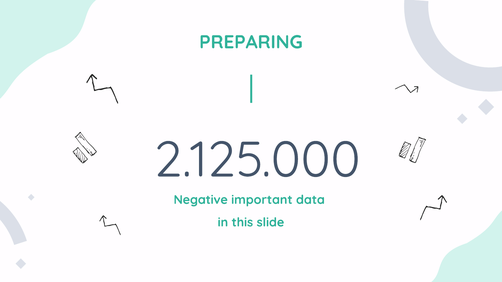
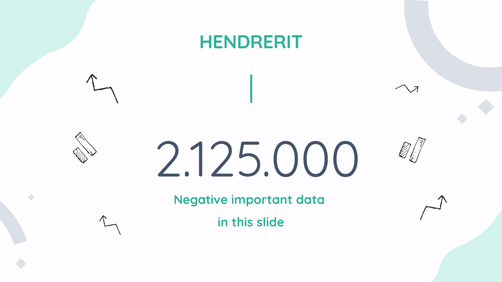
PREPARING: PREPARING -> HENDRERIT
